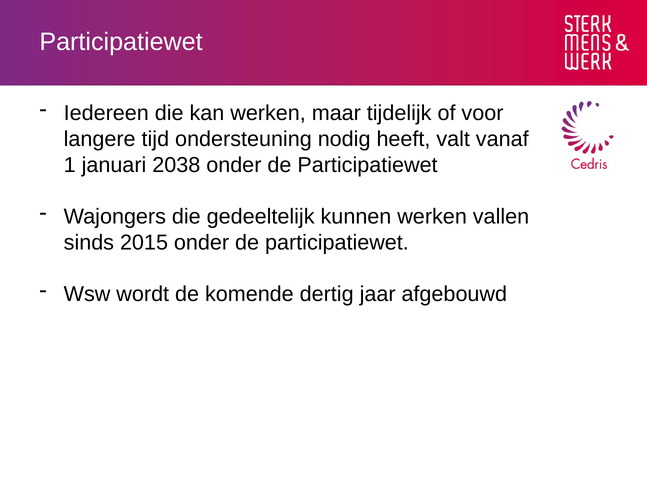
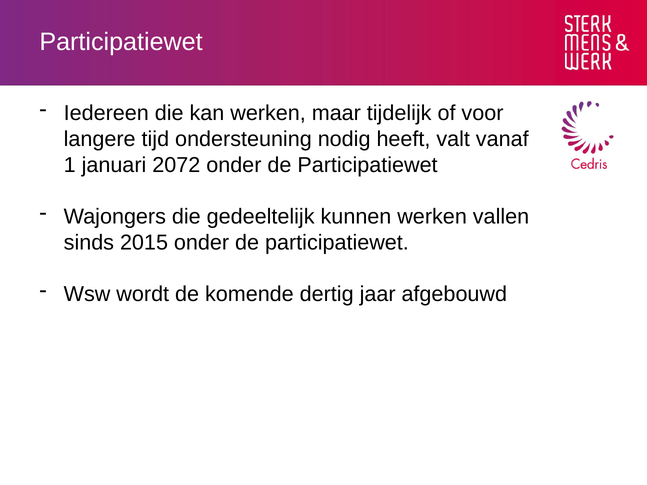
2038: 2038 -> 2072
